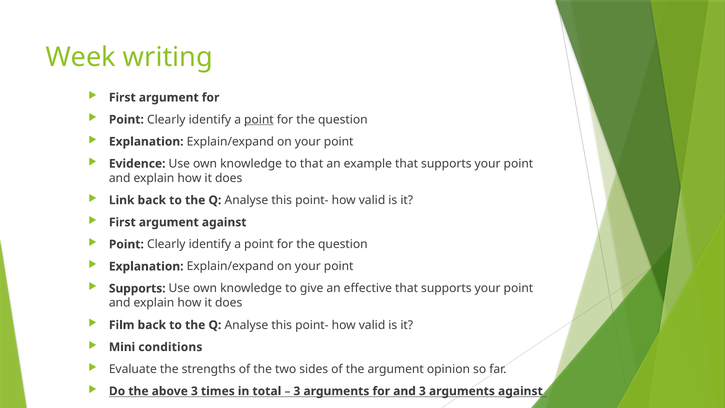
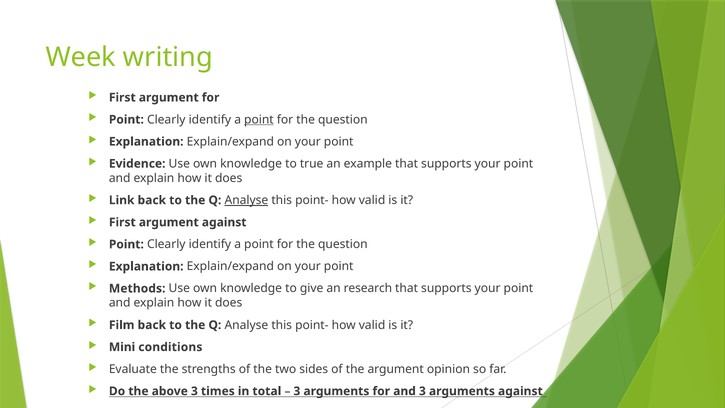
to that: that -> true
Analyse at (246, 200) underline: none -> present
Supports at (137, 288): Supports -> Methods
effective: effective -> research
